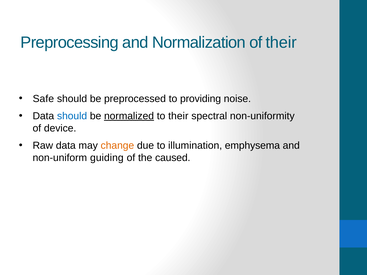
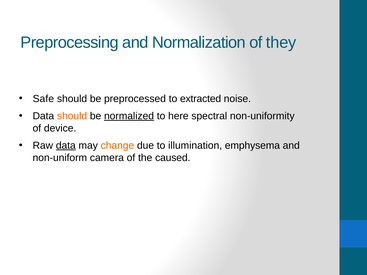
of their: their -> they
providing: providing -> extracted
should at (72, 116) colour: blue -> orange
to their: their -> here
data at (66, 146) underline: none -> present
guiding: guiding -> camera
